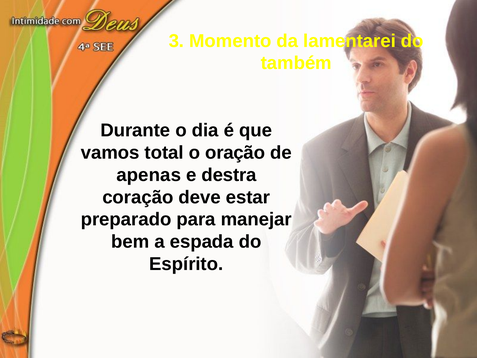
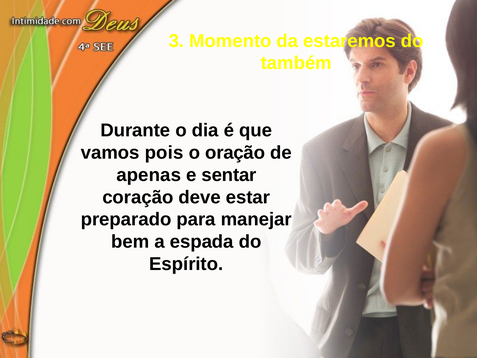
lamentarei: lamentarei -> estaremos
total: total -> pois
destra: destra -> sentar
